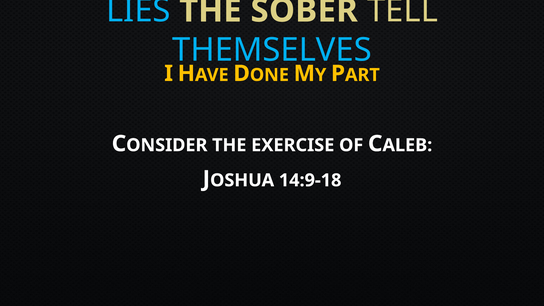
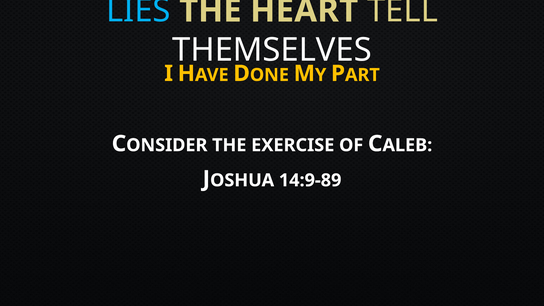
SOBER: SOBER -> HEART
THEMSELVES colour: light blue -> white
14:9-18: 14:9-18 -> 14:9-89
